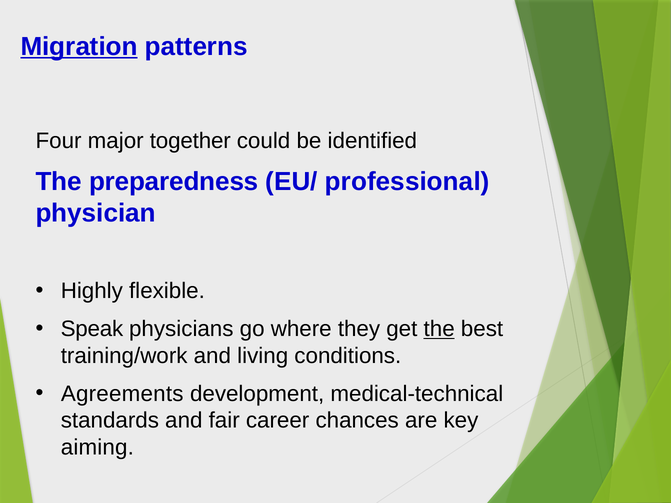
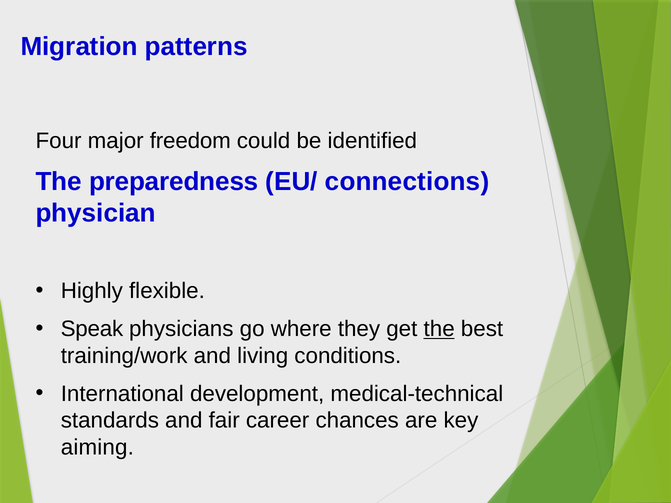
Migration underline: present -> none
together: together -> freedom
professional: professional -> connections
Agreements: Agreements -> International
